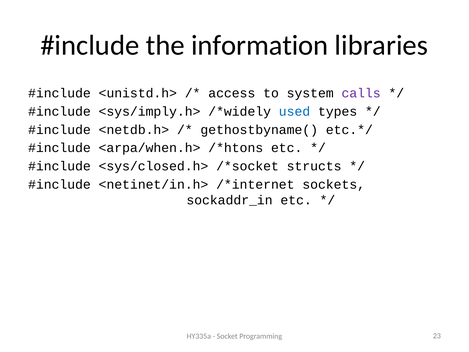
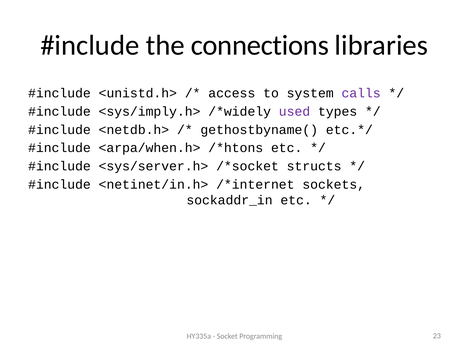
information: information -> connections
used colour: blue -> purple
<sys/closed.h>: <sys/closed.h> -> <sys/server.h>
